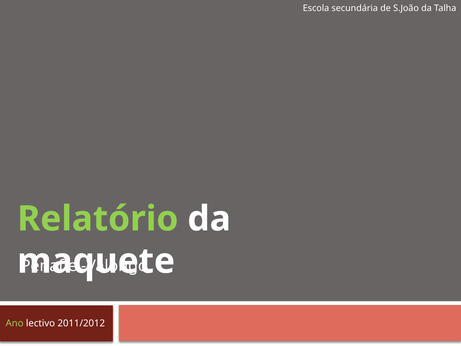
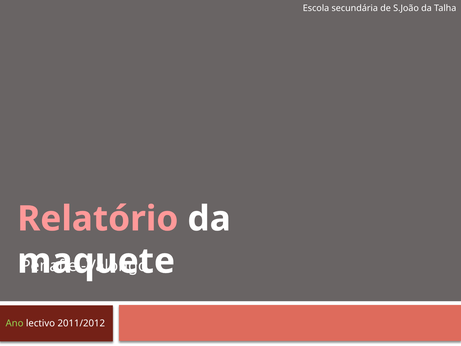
Relatório colour: light green -> pink
